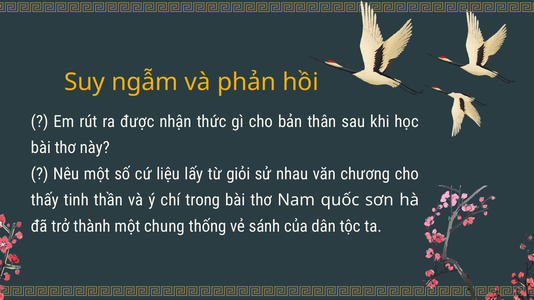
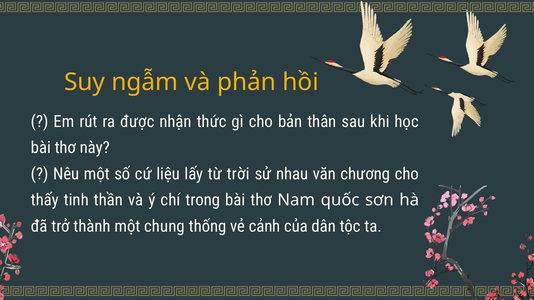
giỏi: giỏi -> trời
sánh: sánh -> cảnh
